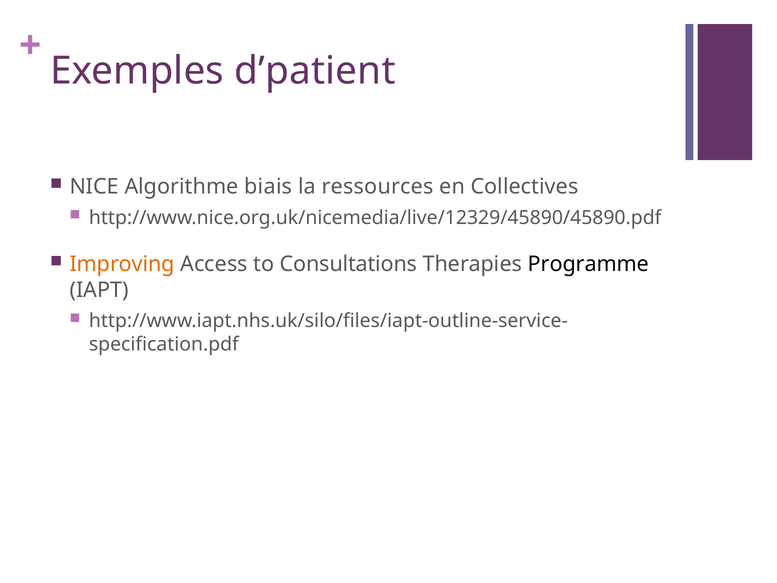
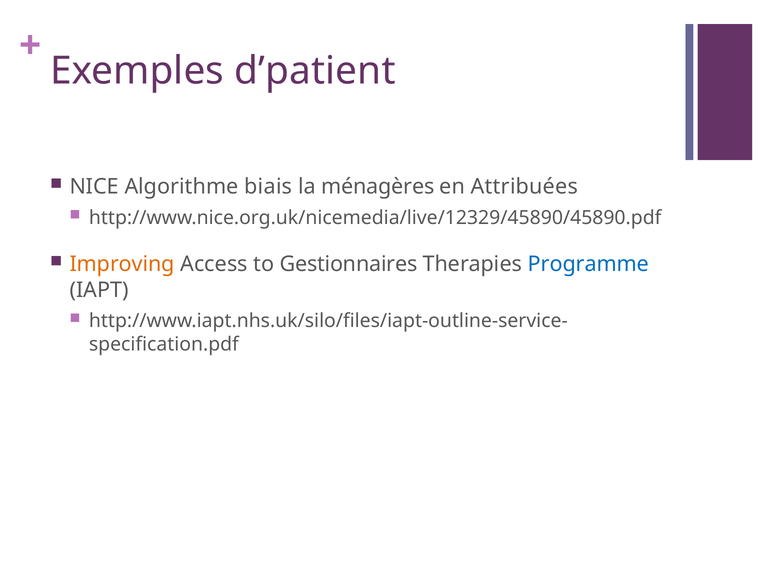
ressources: ressources -> ménagères
Collectives: Collectives -> Attribuées
Consultations: Consultations -> Gestionnaires
Programme colour: black -> blue
